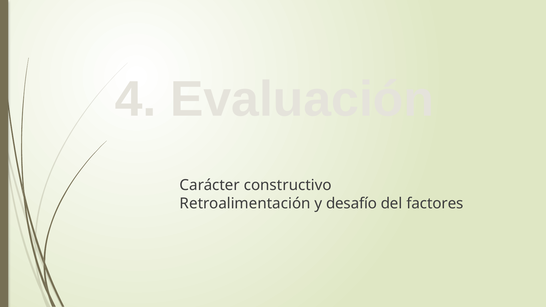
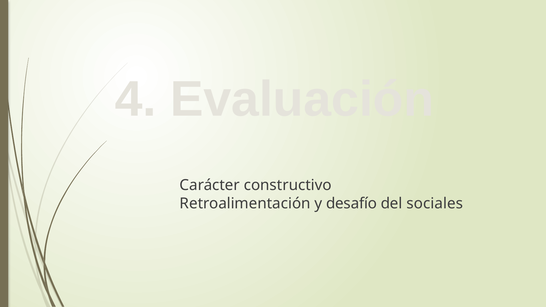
factores: factores -> sociales
